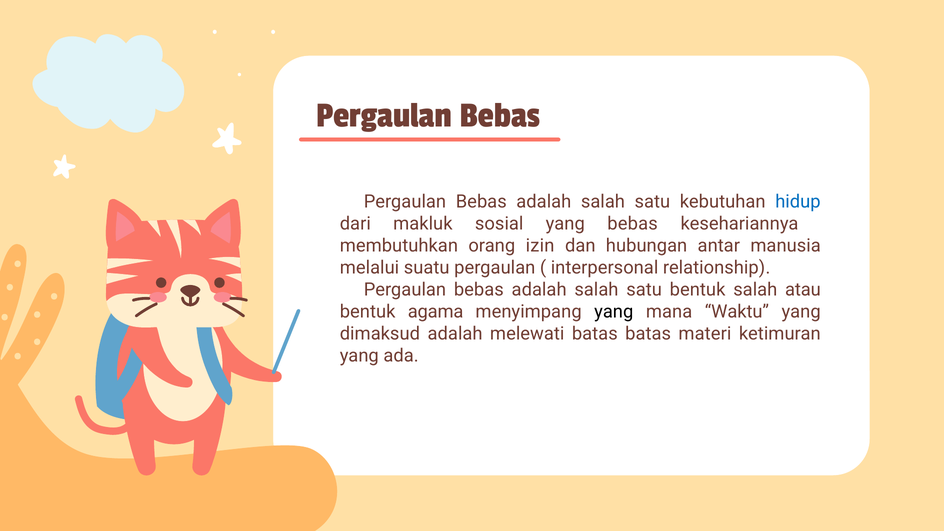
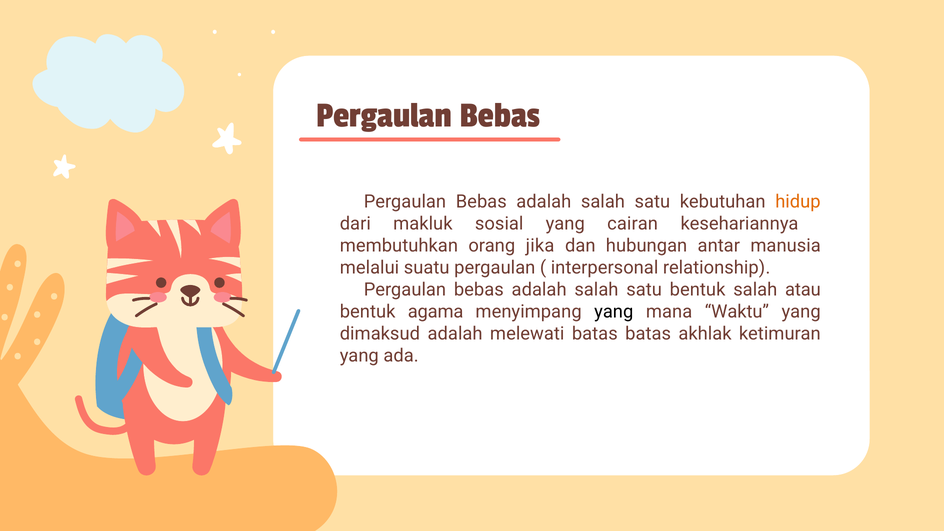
hidup colour: blue -> orange
yang bebas: bebas -> cairan
izin: izin -> jika
materi: materi -> akhlak
